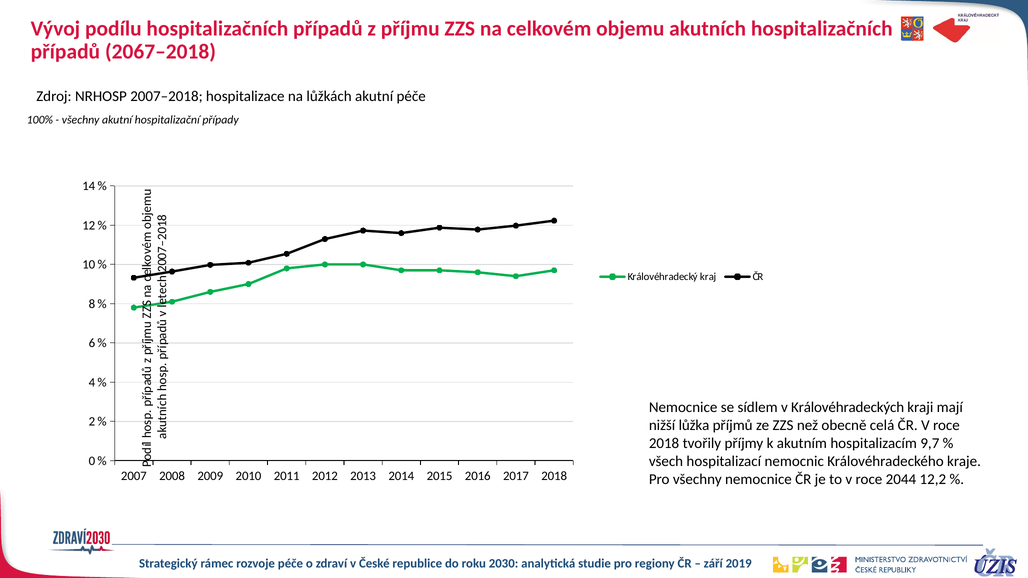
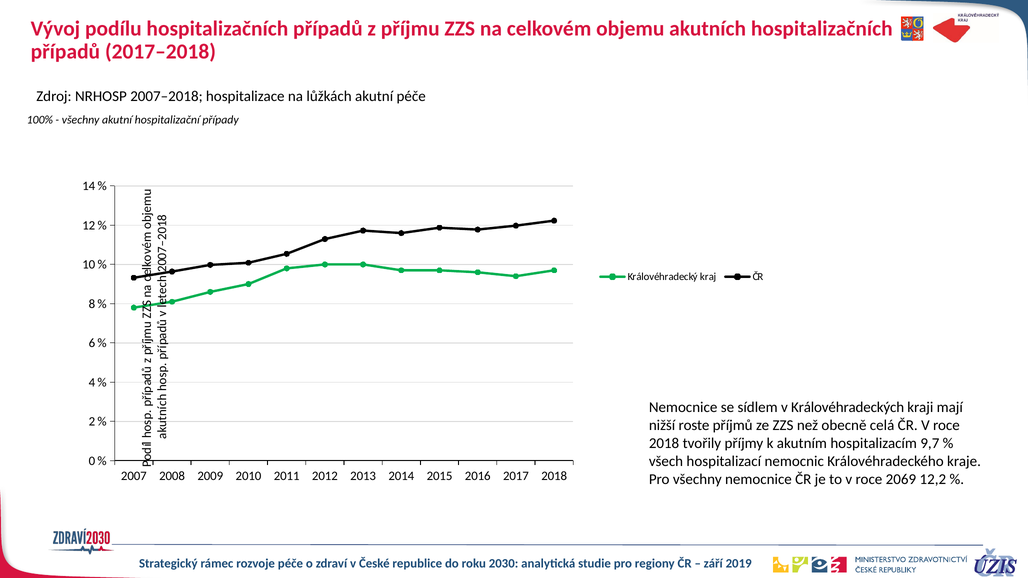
2067–2018: 2067–2018 -> 2017–2018
lůžka: lůžka -> roste
2044: 2044 -> 2069
